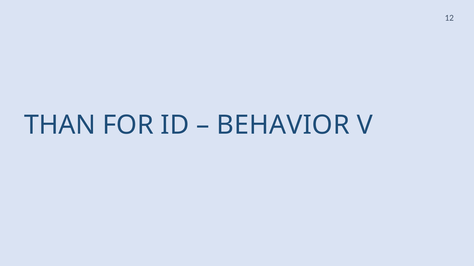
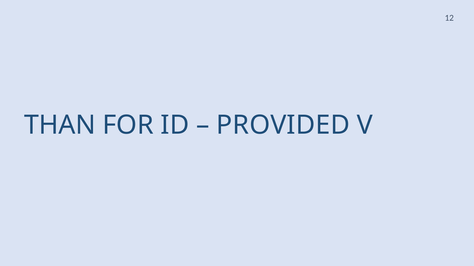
BEHAVIOR: BEHAVIOR -> PROVIDED
